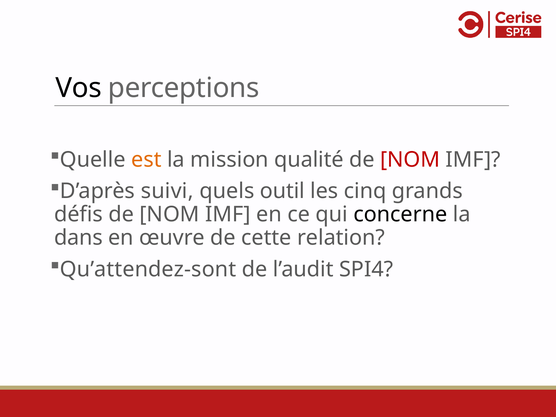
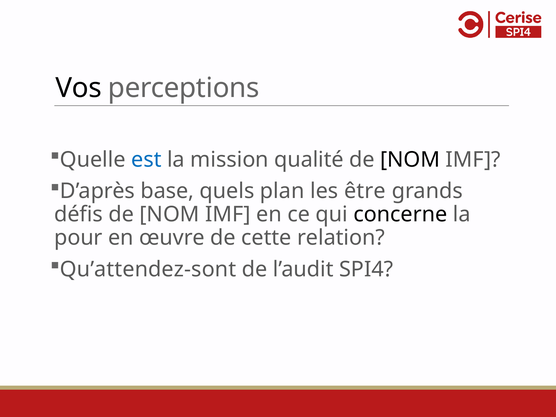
est colour: orange -> blue
NOM at (410, 160) colour: red -> black
suivi: suivi -> base
outil: outil -> plan
cinq: cinq -> être
dans: dans -> pour
